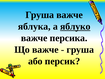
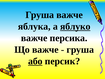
або underline: none -> present
